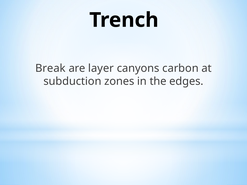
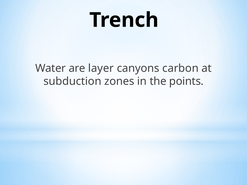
Break: Break -> Water
edges: edges -> points
